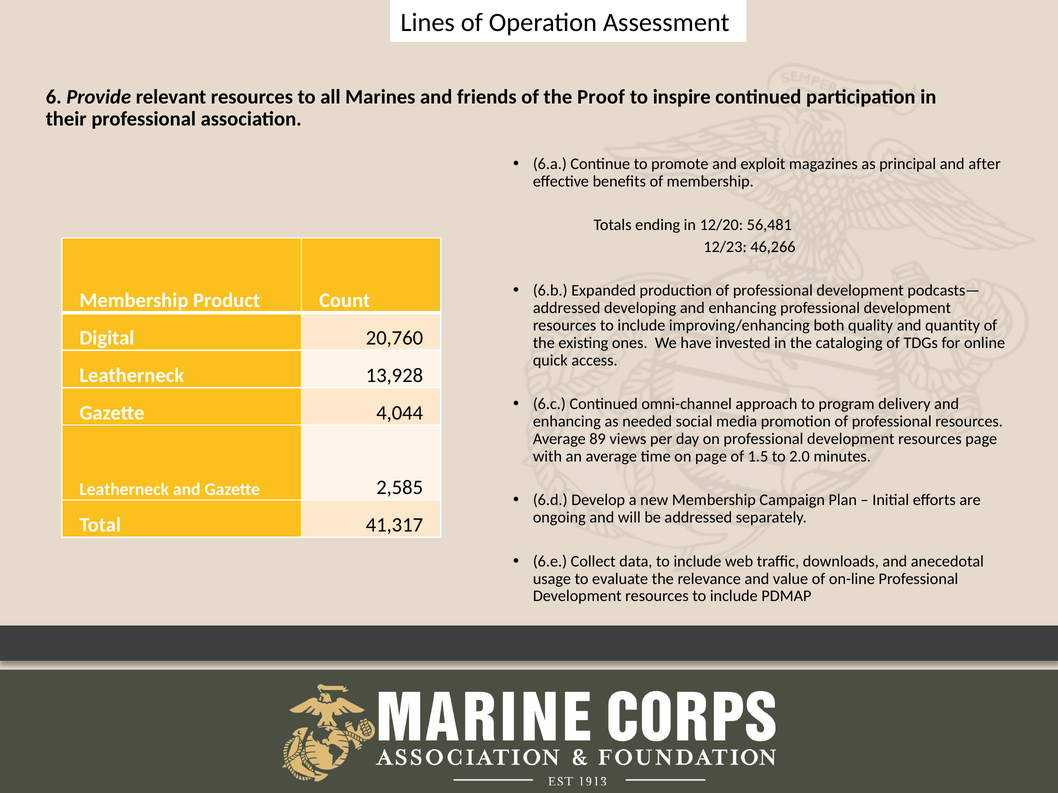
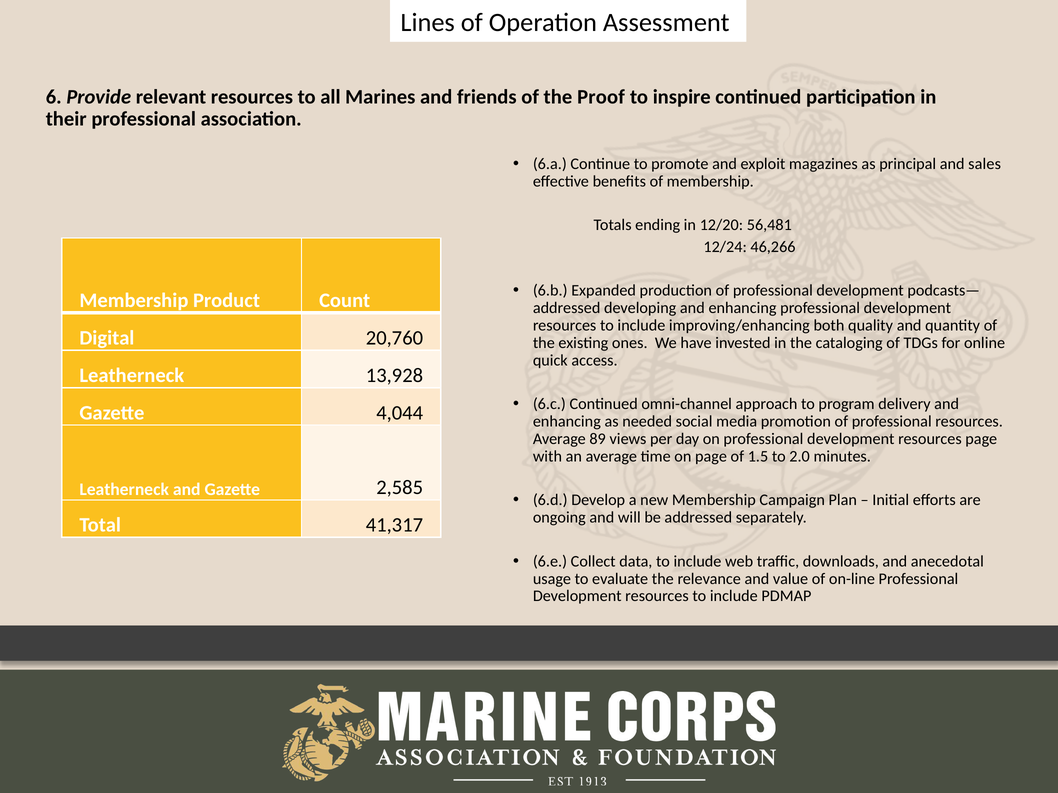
after: after -> sales
12/23: 12/23 -> 12/24
